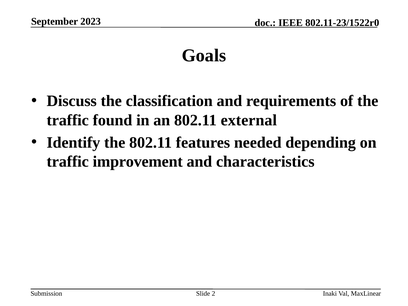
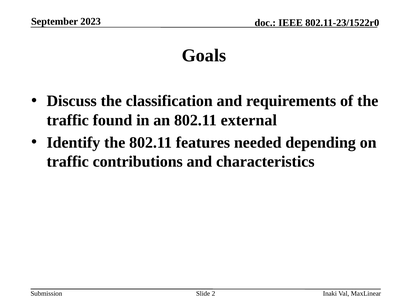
improvement: improvement -> contributions
